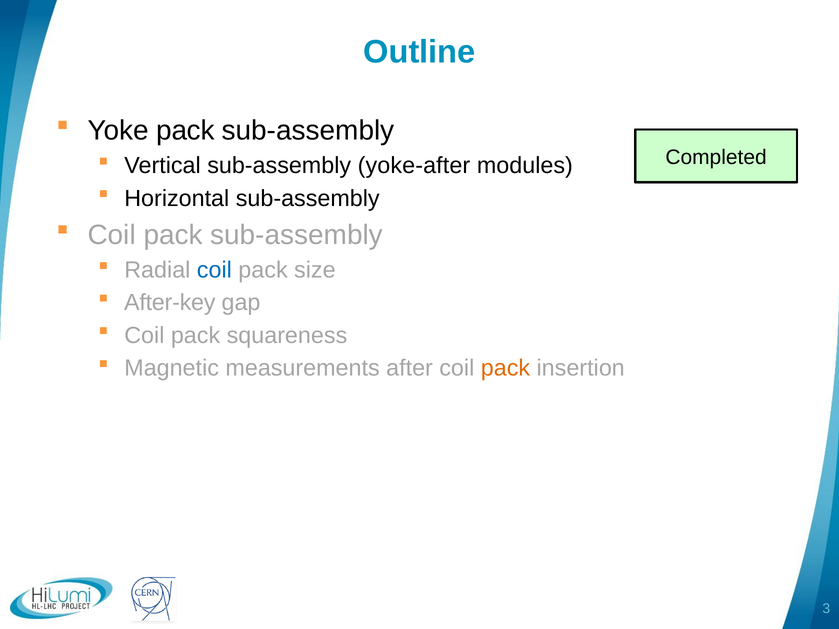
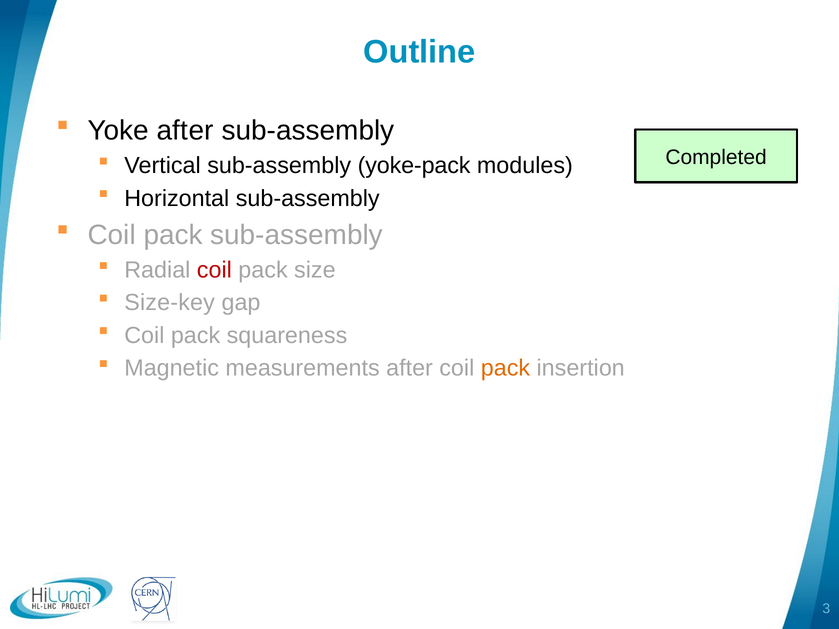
Yoke pack: pack -> after
yoke-after: yoke-after -> yoke-pack
coil at (214, 270) colour: blue -> red
After-key: After-key -> Size-key
